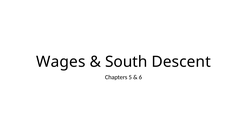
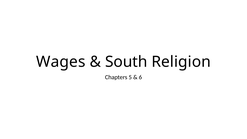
Descent: Descent -> Religion
